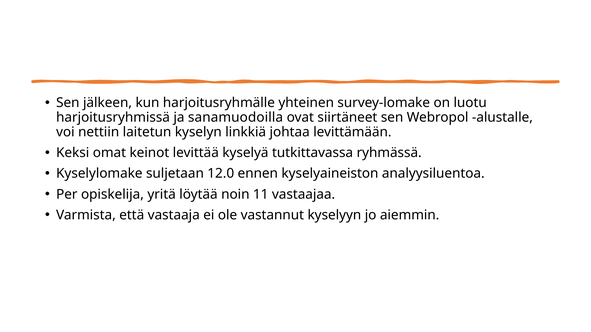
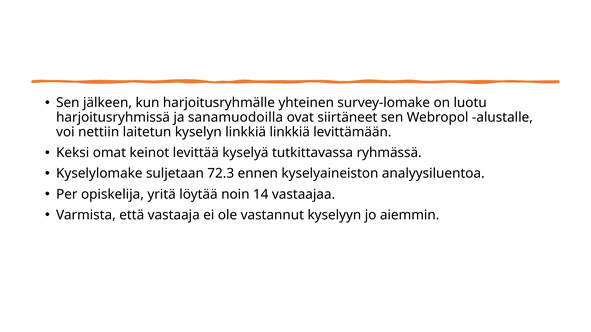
linkkiä johtaa: johtaa -> linkkiä
12.0: 12.0 -> 72.3
11: 11 -> 14
